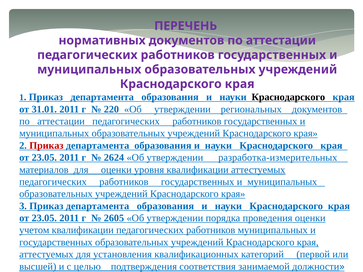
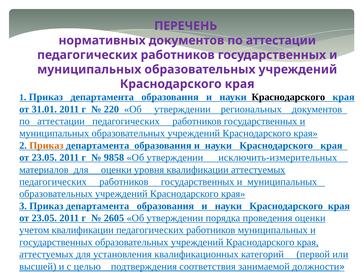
Приказ at (46, 146) colour: red -> orange
2624: 2624 -> 9858
разработка-измерительных: разработка-измерительных -> исключить-измерительных
